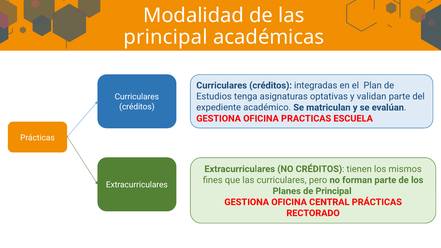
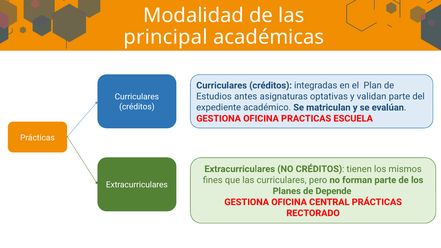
tenga: tenga -> antes
de Principal: Principal -> Depende
